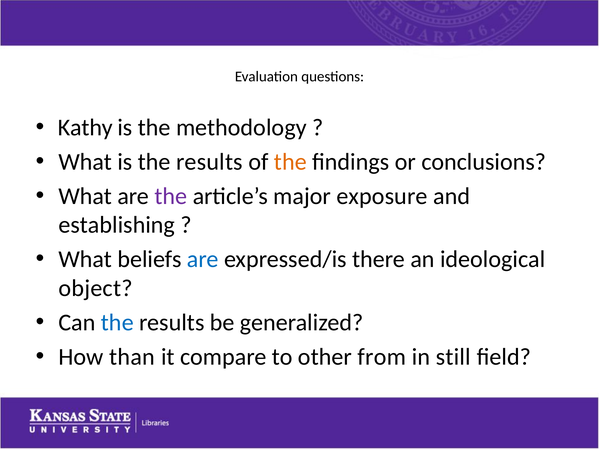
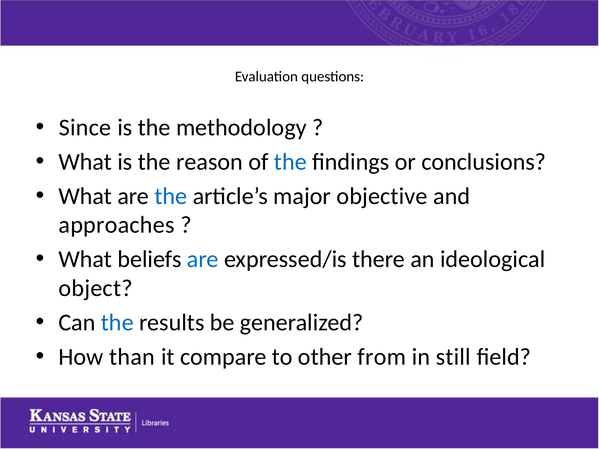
Kathy: Kathy -> Since
is the results: results -> reason
the at (290, 162) colour: orange -> blue
the at (171, 196) colour: purple -> blue
exposure: exposure -> objective
establishing: establishing -> approaches
